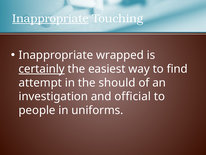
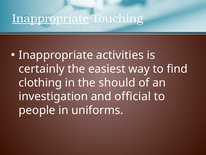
wrapped: wrapped -> activities
certainly underline: present -> none
attempt: attempt -> clothing
